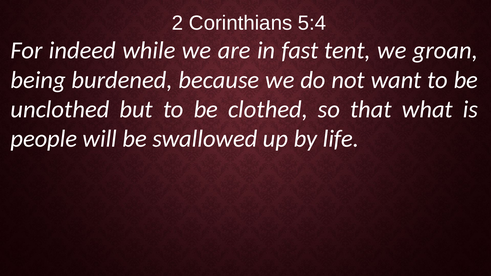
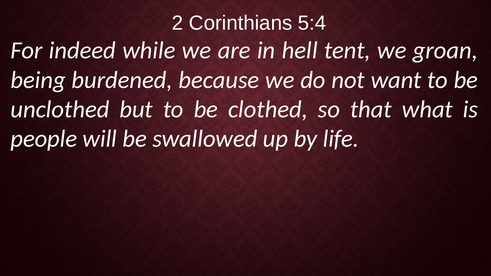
fast: fast -> hell
